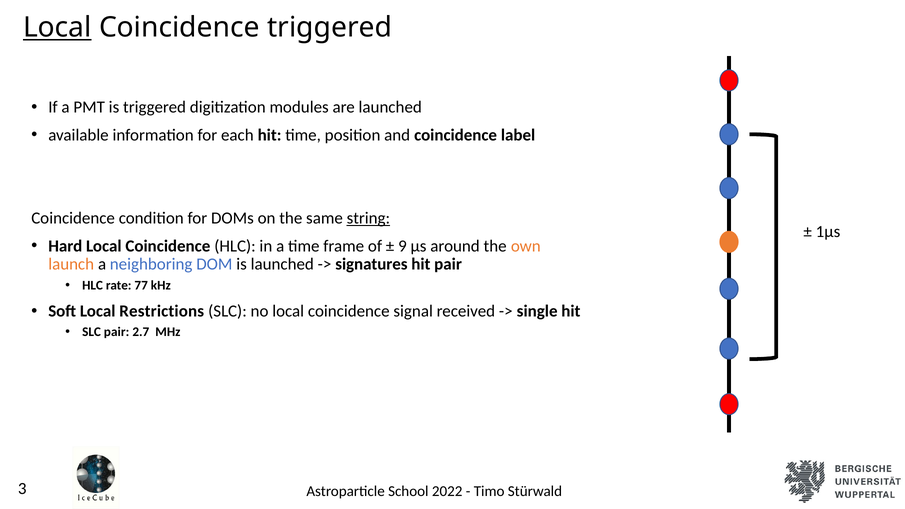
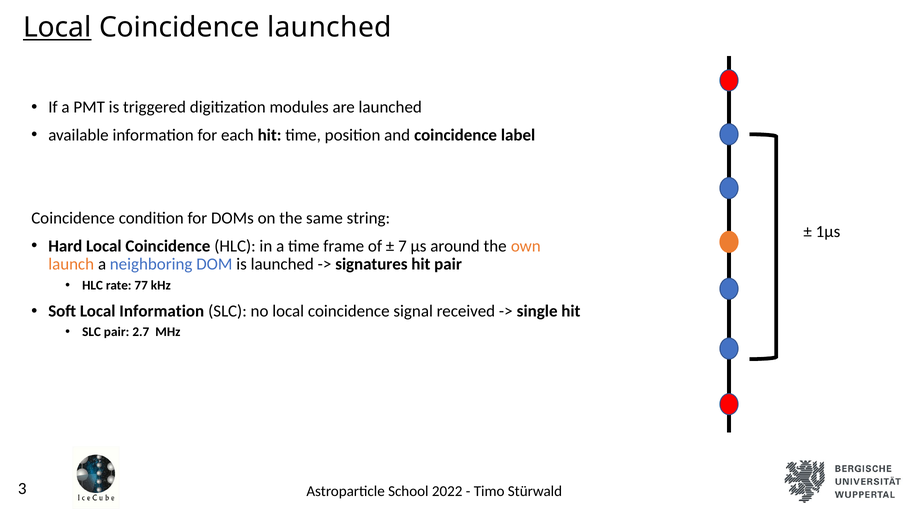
Coincidence triggered: triggered -> launched
string underline: present -> none
9: 9 -> 7
Local Restrictions: Restrictions -> Information
